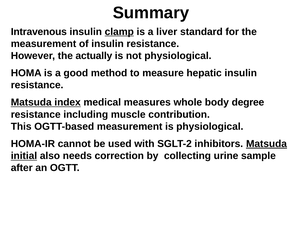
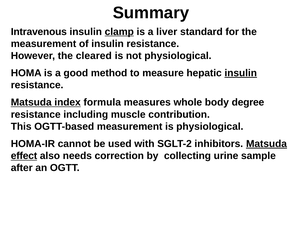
actually: actually -> cleared
insulin at (241, 73) underline: none -> present
medical: medical -> formula
initial: initial -> effect
